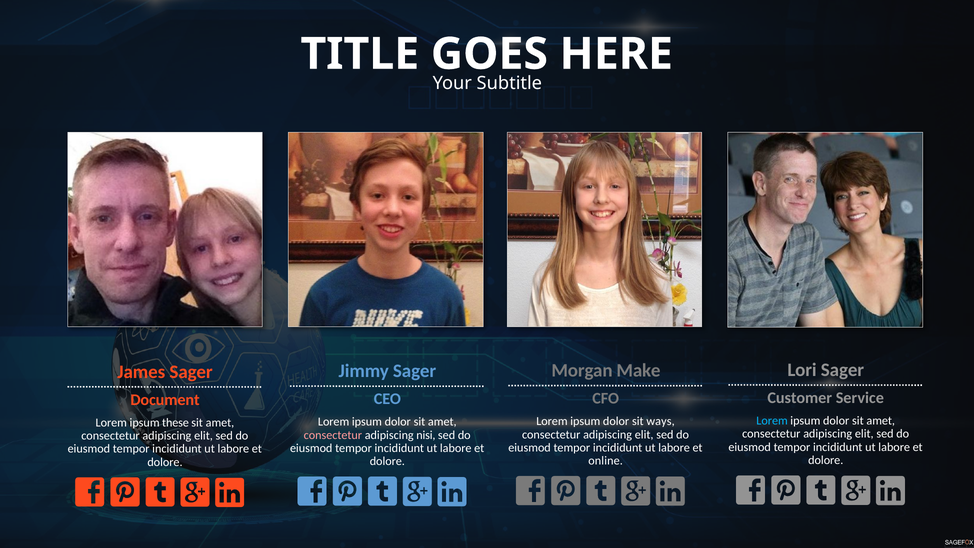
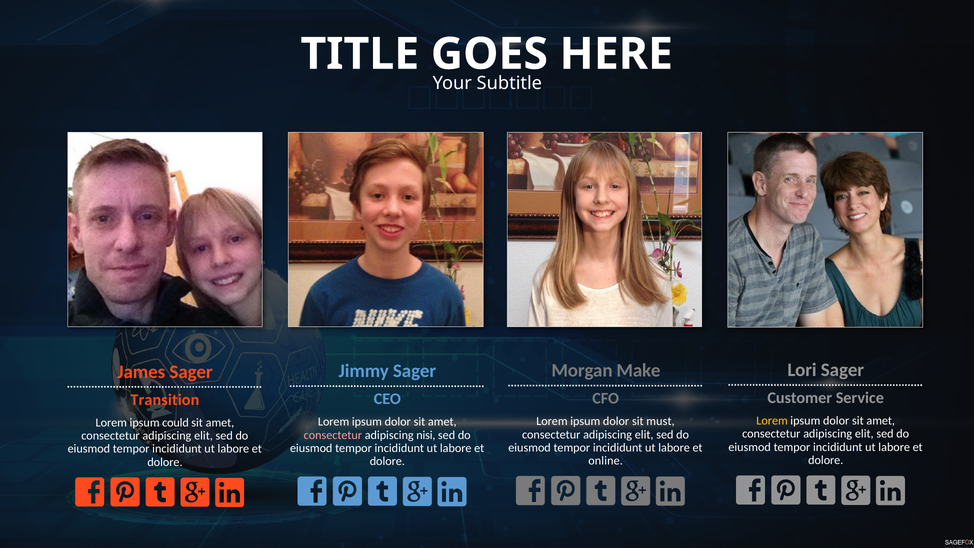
Document: Document -> Transition
Lorem at (772, 421) colour: light blue -> yellow
ways: ways -> must
these: these -> could
